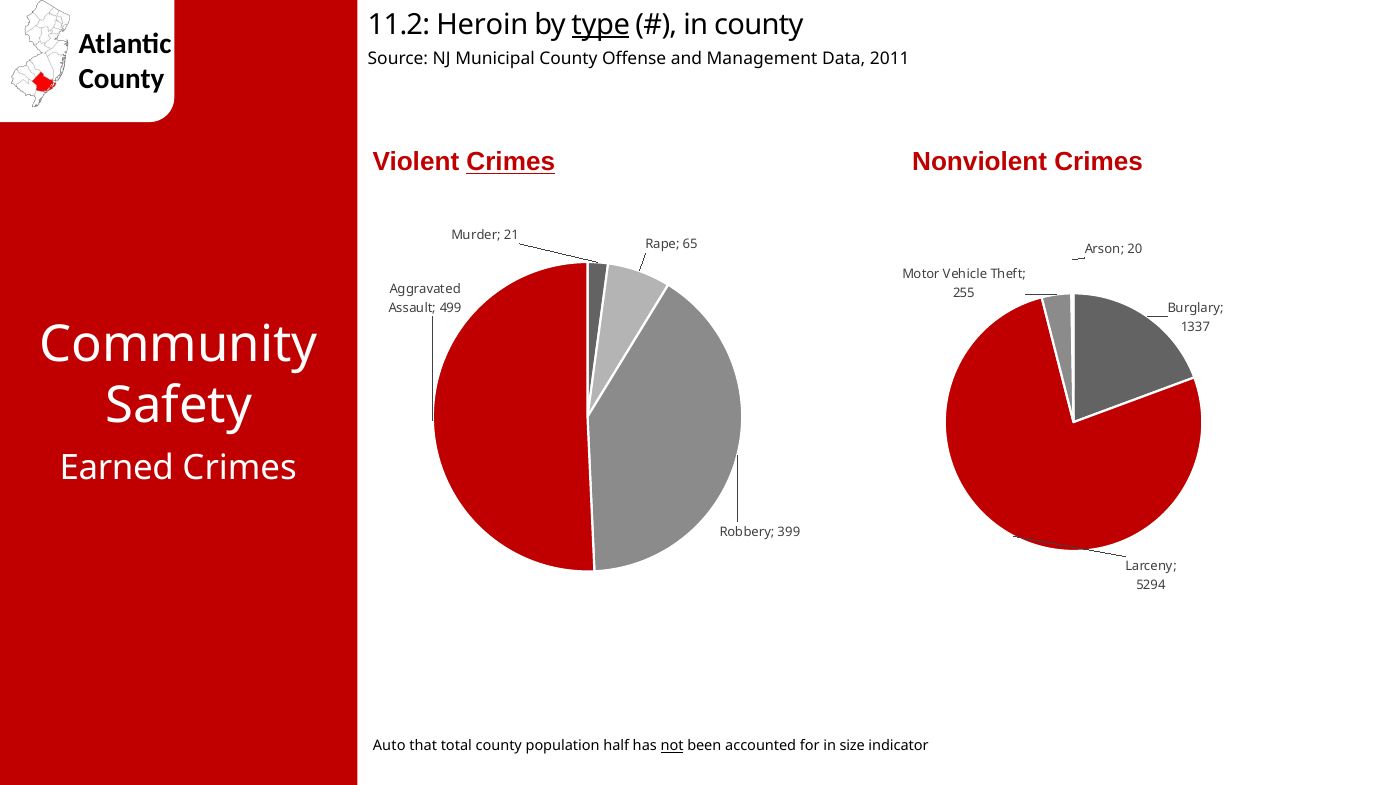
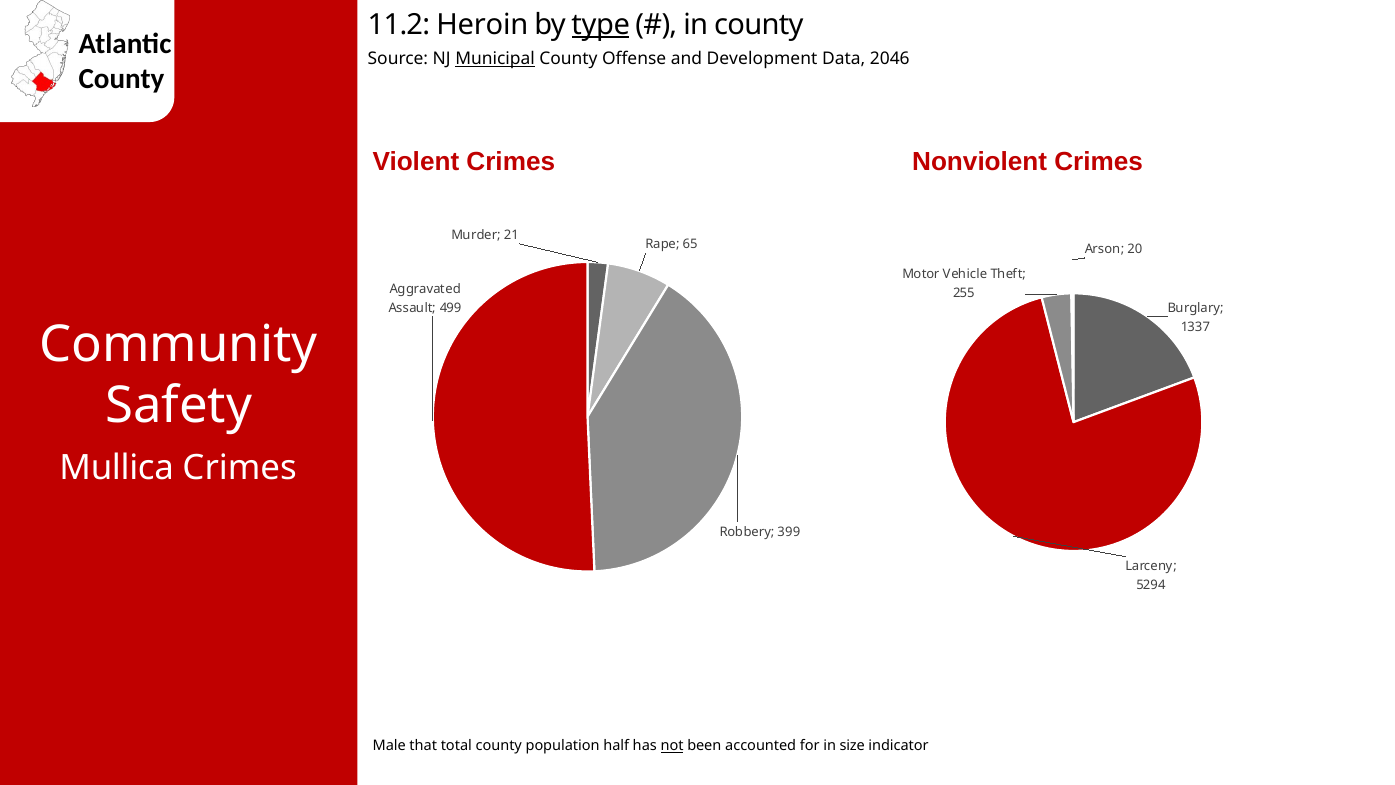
Municipal underline: none -> present
Management: Management -> Development
2011: 2011 -> 2046
Crimes at (511, 162) underline: present -> none
Earned: Earned -> Mullica
Auto: Auto -> Male
